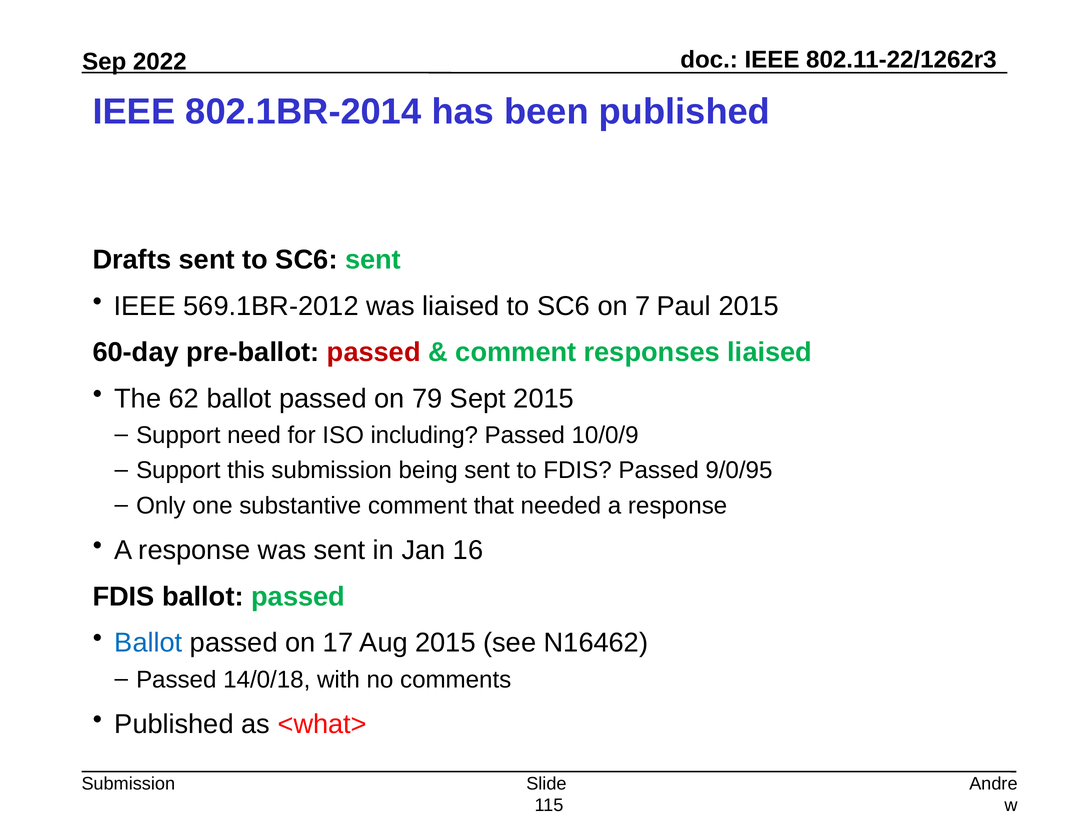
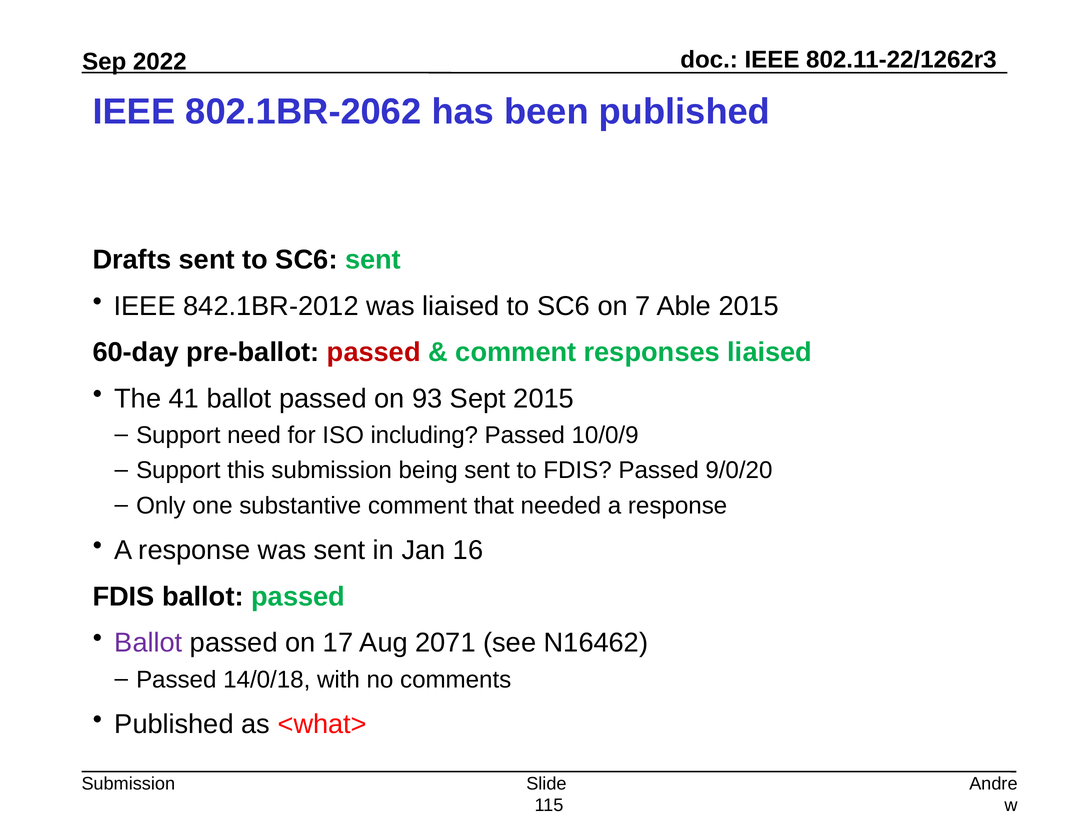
802.1BR-2014: 802.1BR-2014 -> 802.1BR-2062
569.1BR-2012: 569.1BR-2012 -> 842.1BR-2012
Paul: Paul -> Able
62: 62 -> 41
79: 79 -> 93
9/0/95: 9/0/95 -> 9/0/20
Ballot at (148, 643) colour: blue -> purple
Aug 2015: 2015 -> 2071
